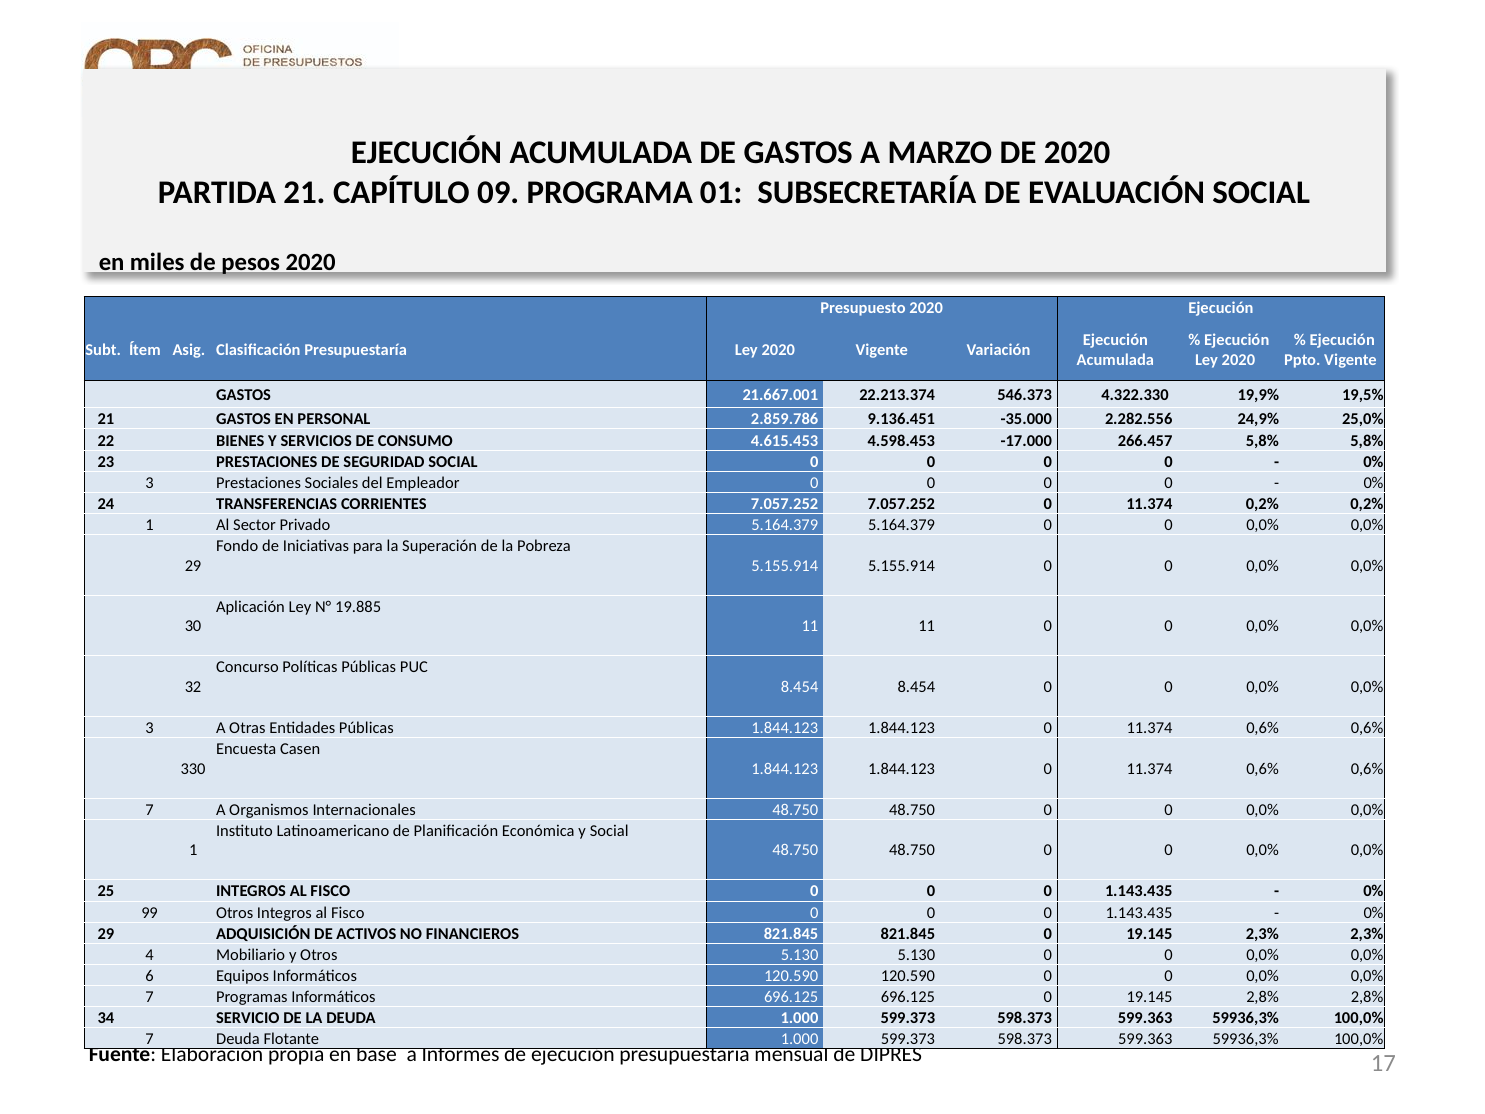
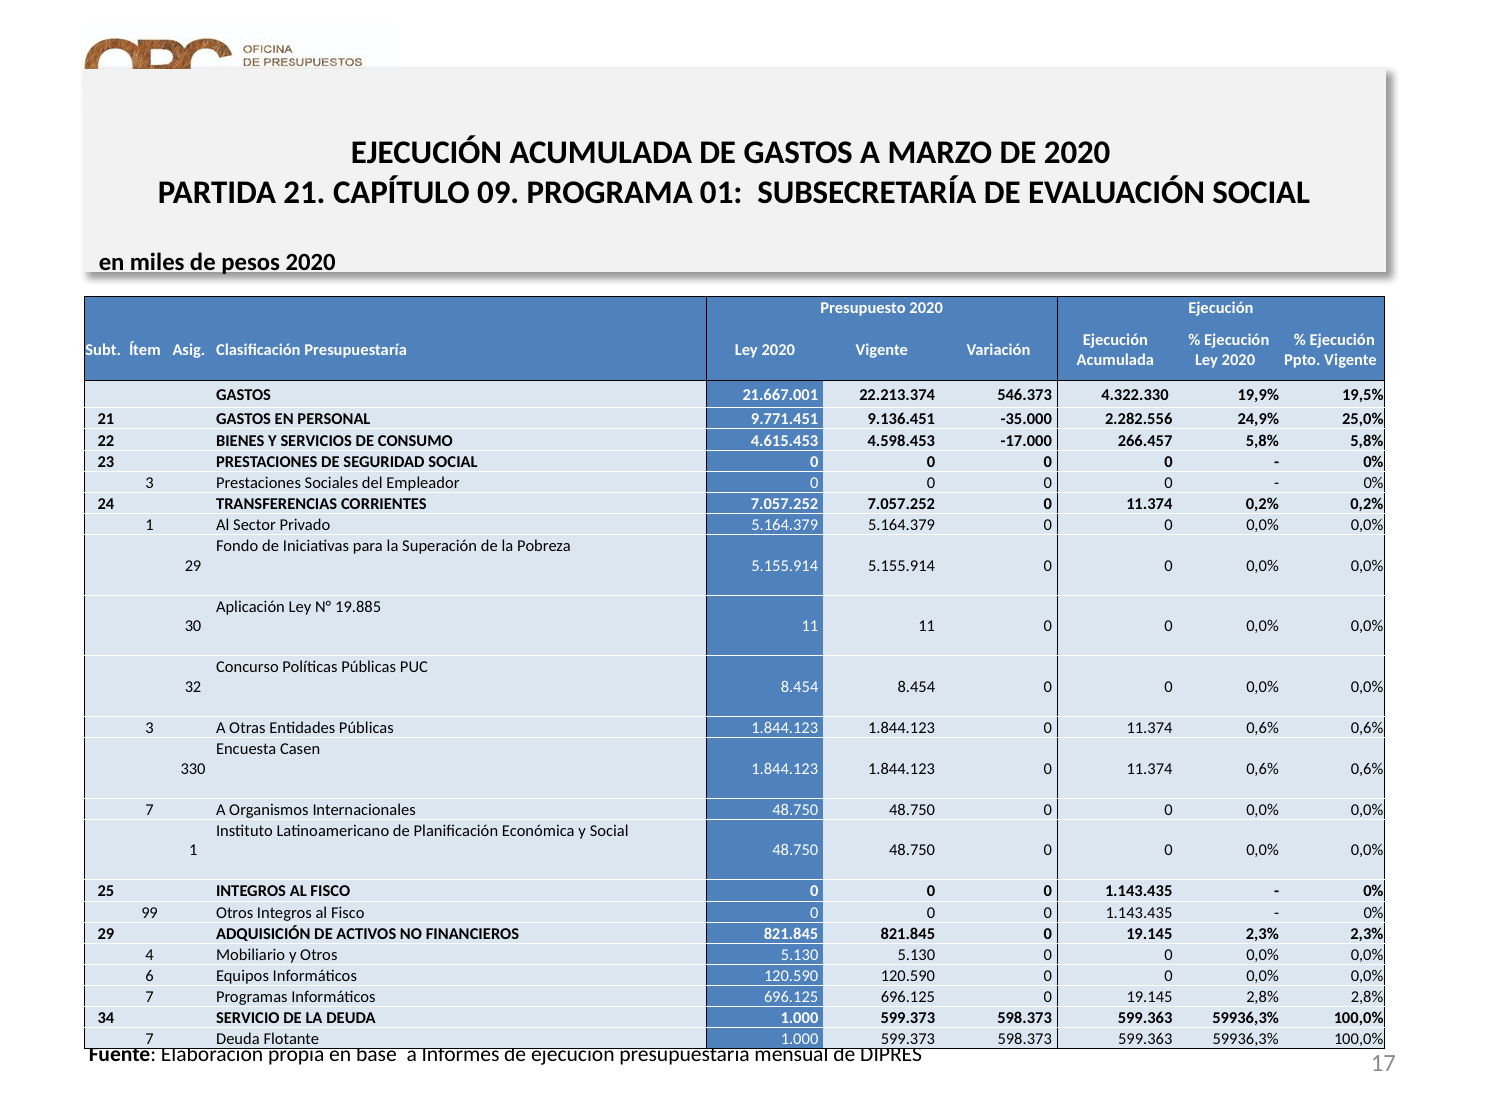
2.859.786: 2.859.786 -> 9.771.451
